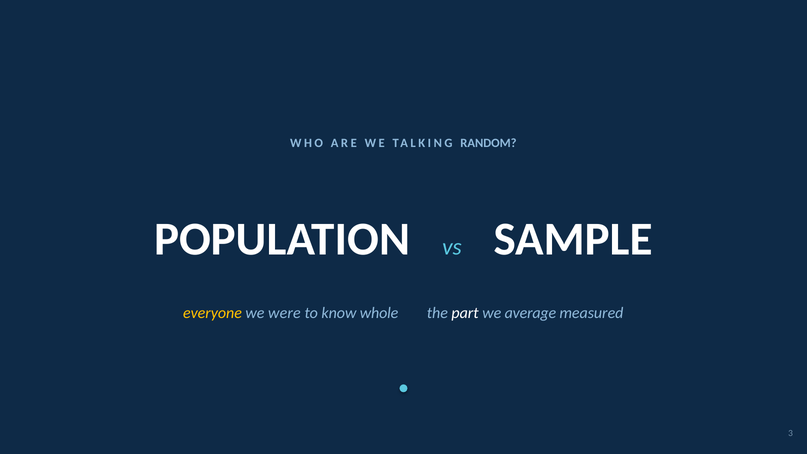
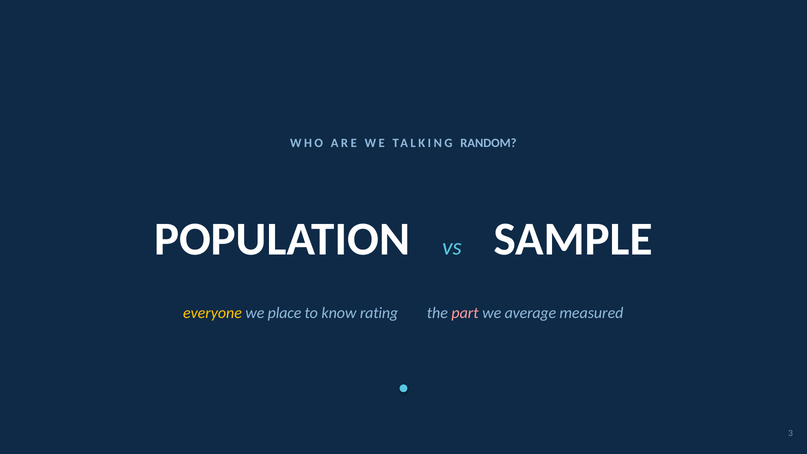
were: were -> place
whole: whole -> rating
part colour: white -> pink
